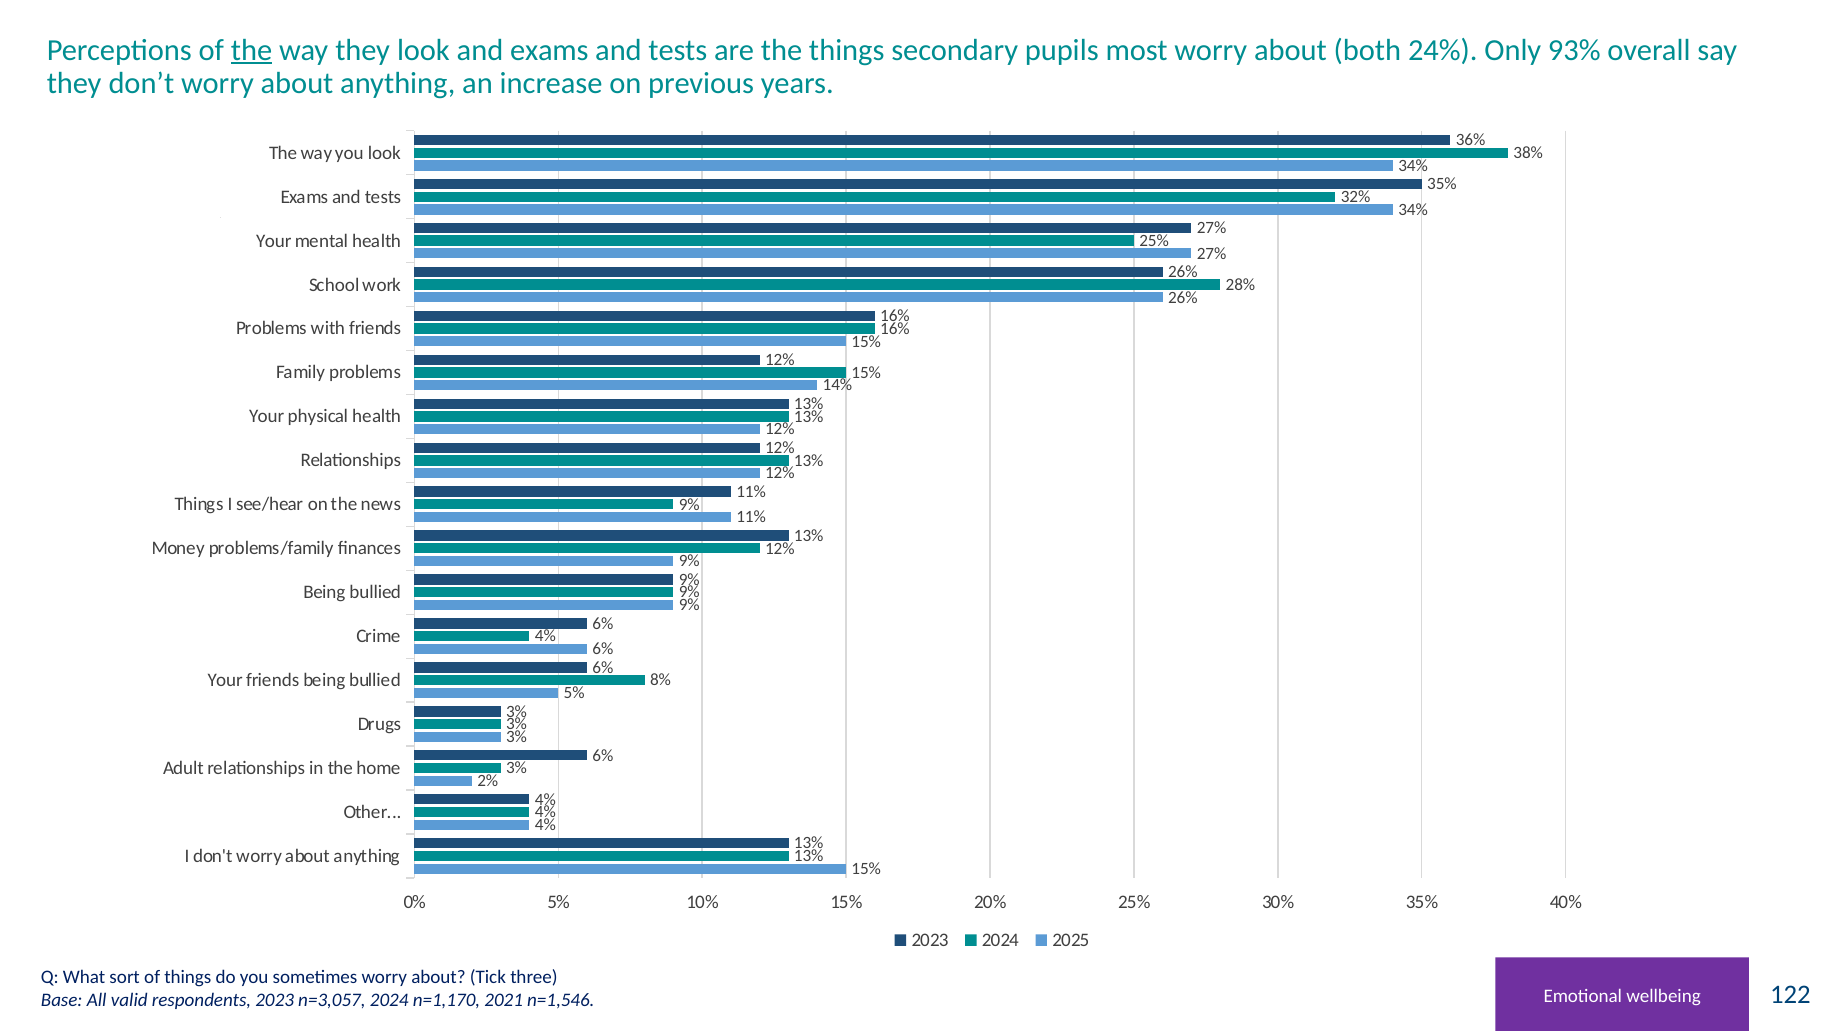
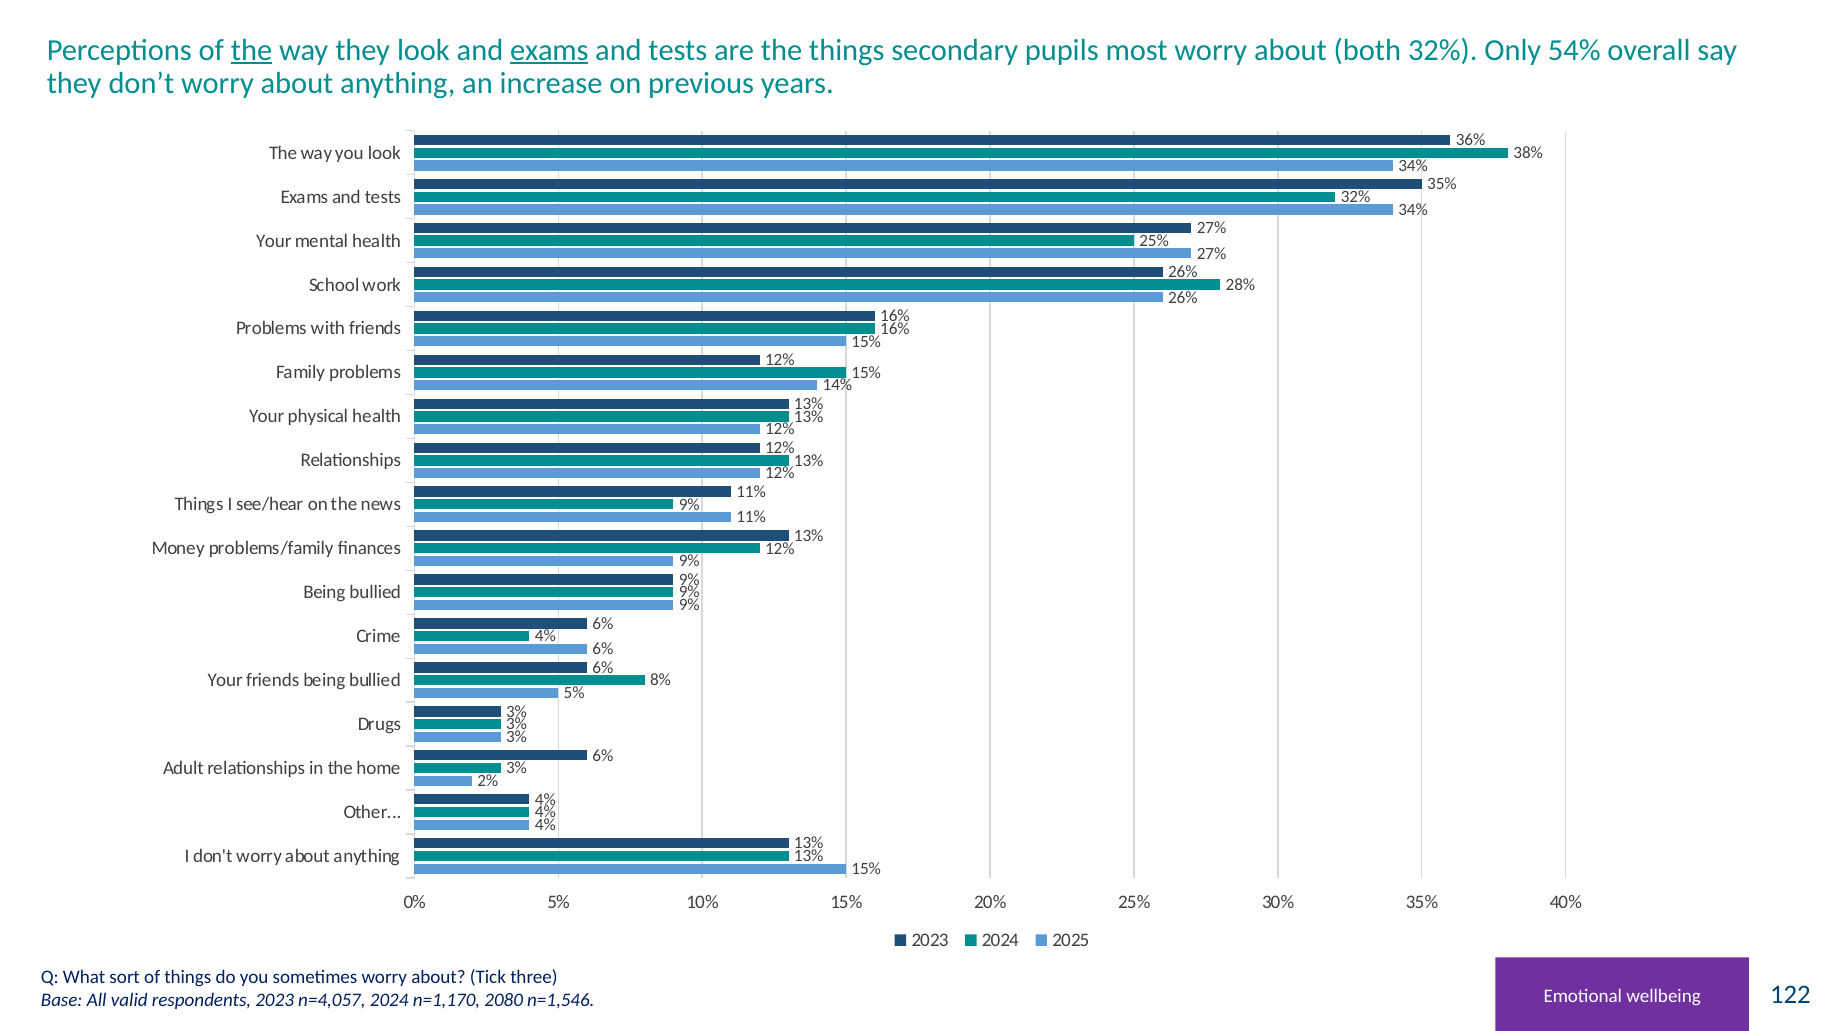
exams at (549, 50) underline: none -> present
both 24%: 24% -> 32%
93%: 93% -> 54%
n=3,057: n=3,057 -> n=4,057
2021: 2021 -> 2080
